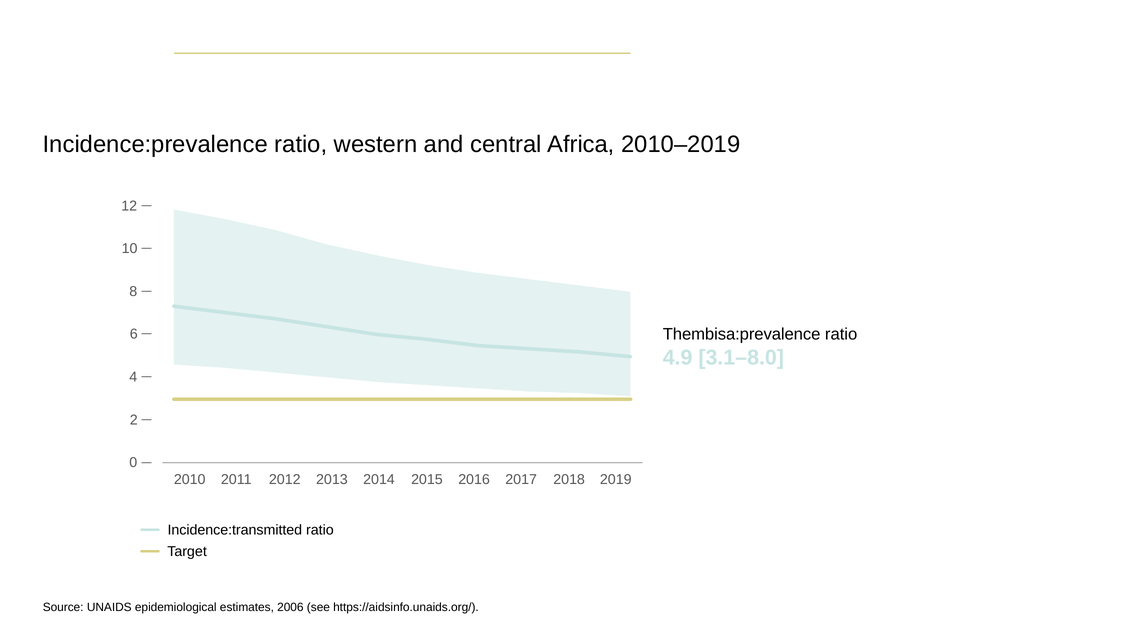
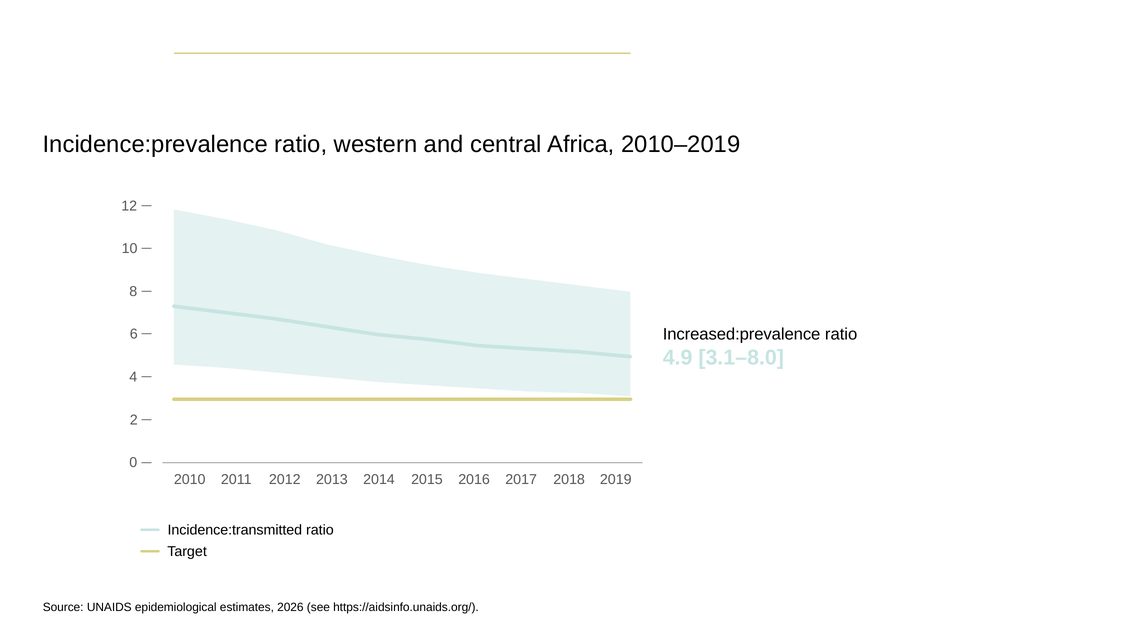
Thembisa:prevalence: Thembisa:prevalence -> Increased:prevalence
2006: 2006 -> 2026
